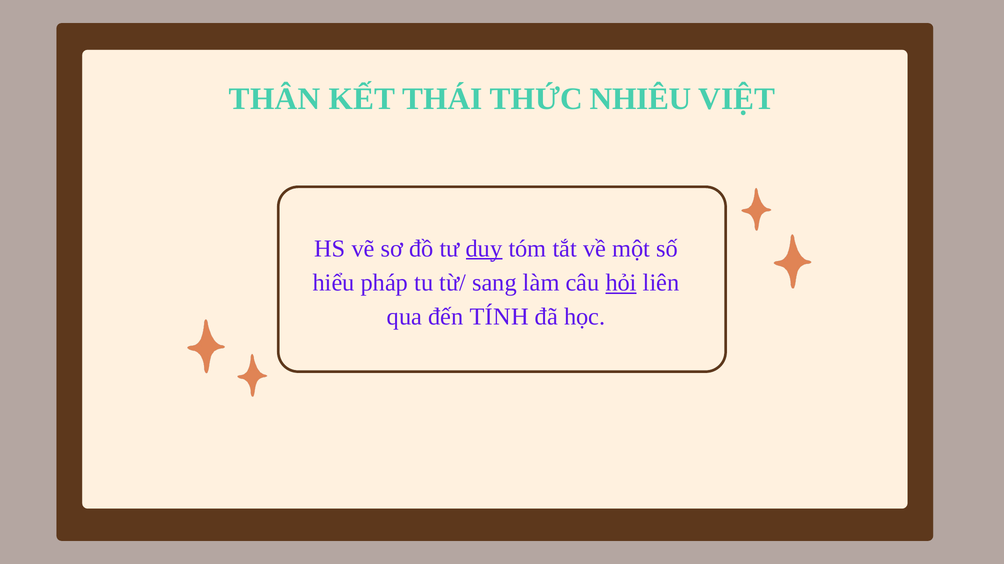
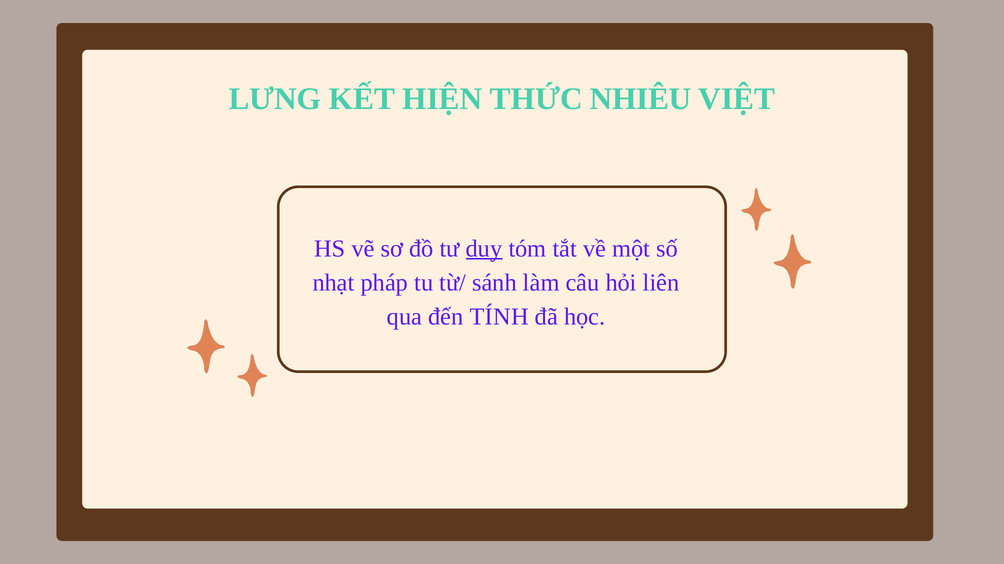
THÂN: THÂN -> LƯNG
THÁI: THÁI -> HIỆN
hiểu: hiểu -> nhạt
sang: sang -> sánh
hỏi underline: present -> none
